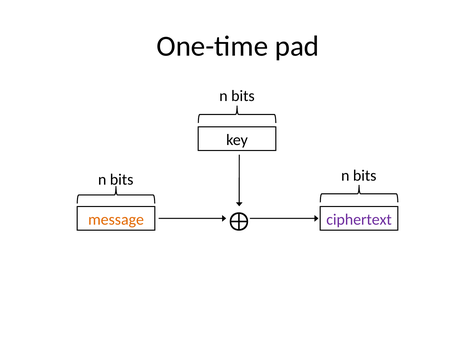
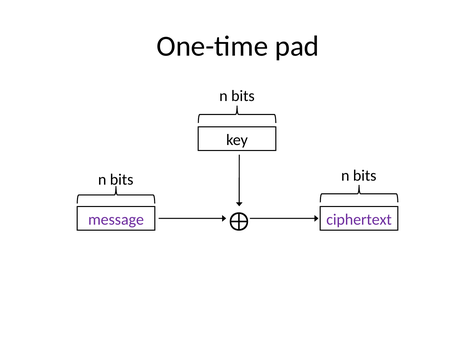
message colour: orange -> purple
